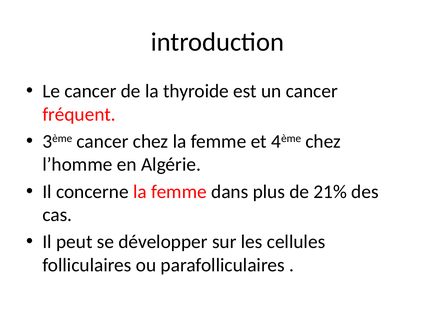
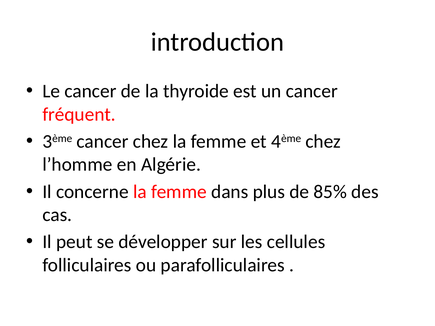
21%: 21% -> 85%
